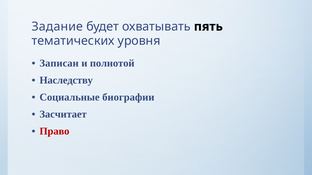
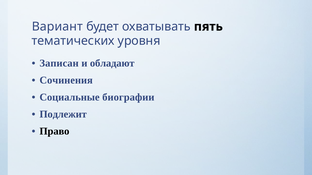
Задание: Задание -> Вариант
полнотой: полнотой -> обладают
Наследству: Наследству -> Сочинения
Засчитает: Засчитает -> Подлежит
Право colour: red -> black
